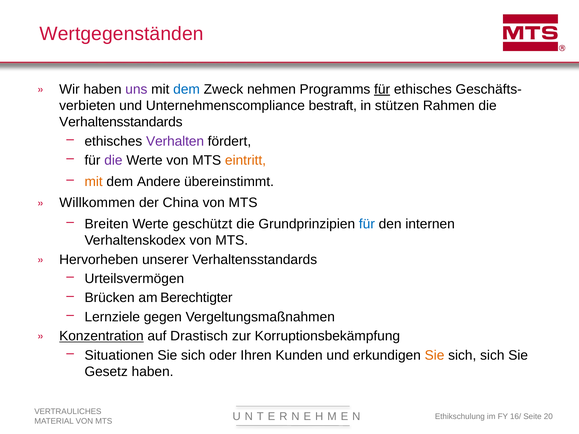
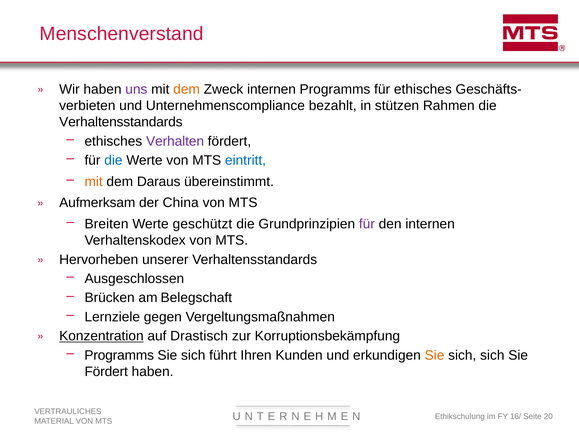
Wertgegenständen: Wertgegenständen -> Menschenverstand
dem at (187, 89) colour: blue -> orange
Zweck nehmen: nehmen -> internen
für at (382, 89) underline: present -> none
bestraft: bestraft -> bezahlt
die at (113, 160) colour: purple -> blue
eintritt colour: orange -> blue
Andere: Andere -> Daraus
Willkommen: Willkommen -> Aufmerksam
für at (367, 224) colour: blue -> purple
Urteilsvermögen: Urteilsvermögen -> Ausgeschlossen
Berechtigter: Berechtigter -> Belegschaft
Situationen at (119, 355): Situationen -> Programms
oder: oder -> führt
Gesetz at (106, 372): Gesetz -> Fördert
